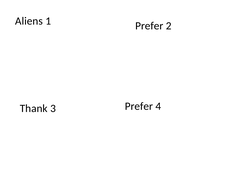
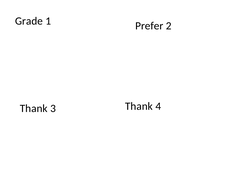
Aliens: Aliens -> Grade
Prefer at (139, 106): Prefer -> Thank
